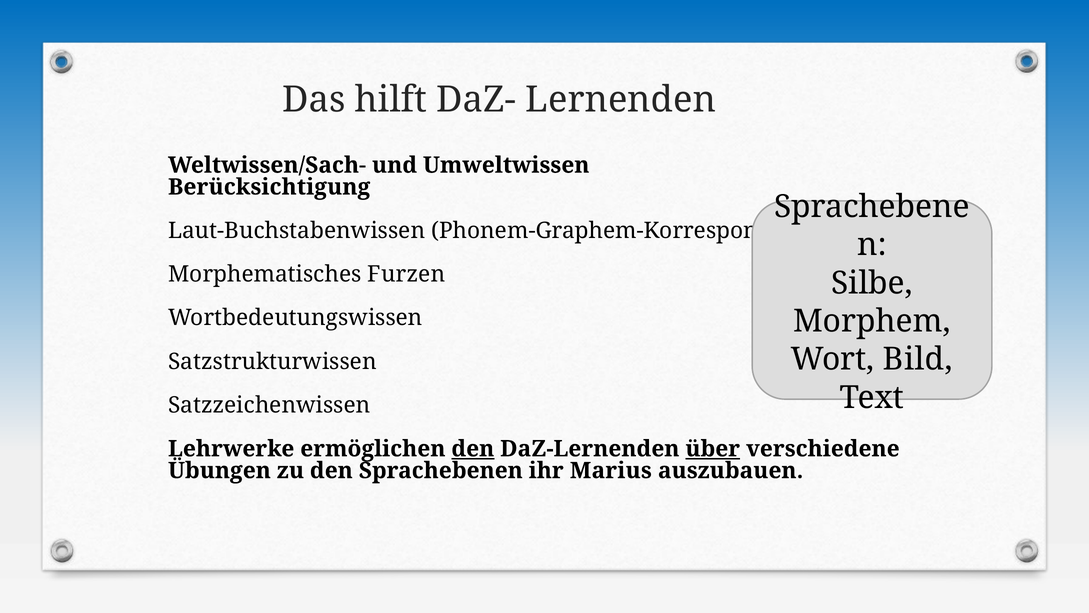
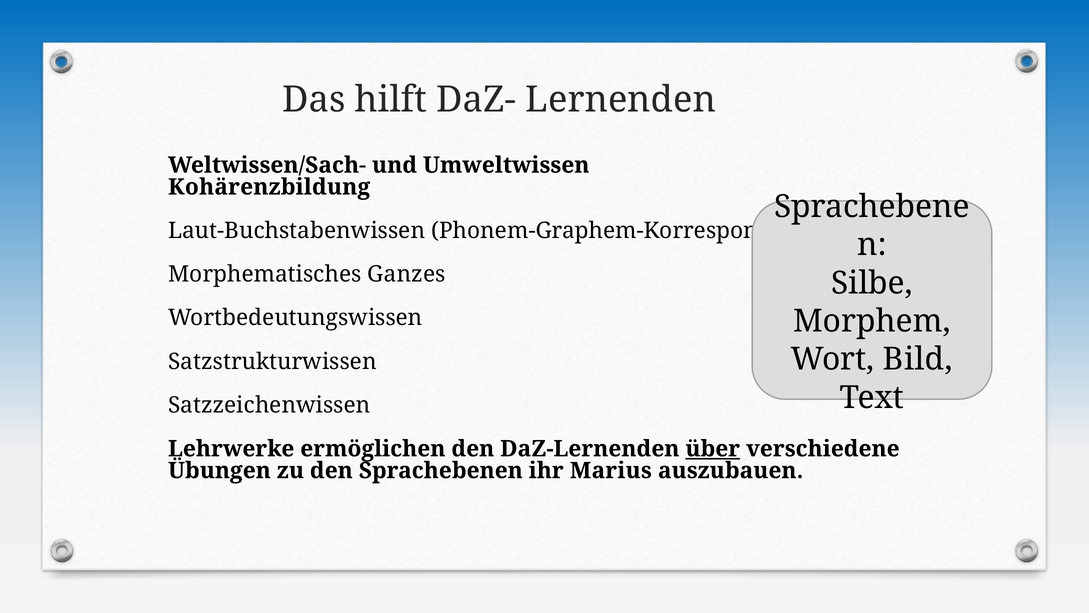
Berücksichtigung: Berücksichtigung -> Kohärenzbildung
Furzen: Furzen -> Ganzes
den at (473, 449) underline: present -> none
